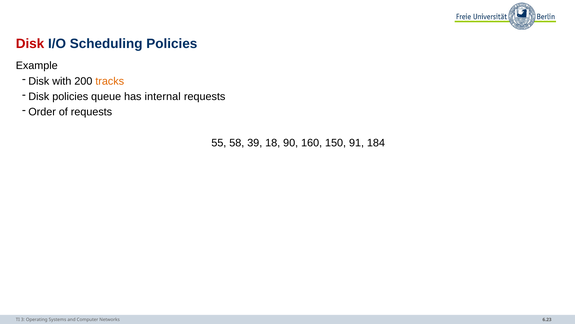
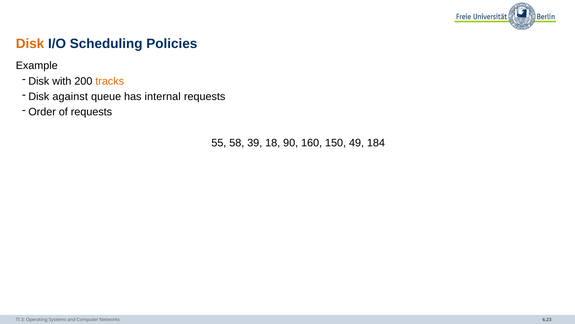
Disk at (30, 44) colour: red -> orange
Disk policies: policies -> against
91: 91 -> 49
